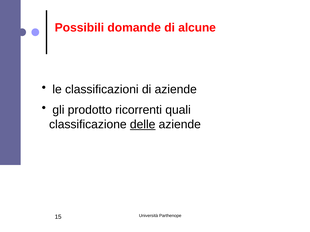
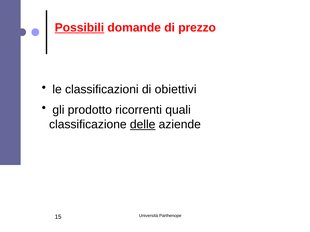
Possibili underline: none -> present
alcune: alcune -> prezzo
di aziende: aziende -> obiettivi
